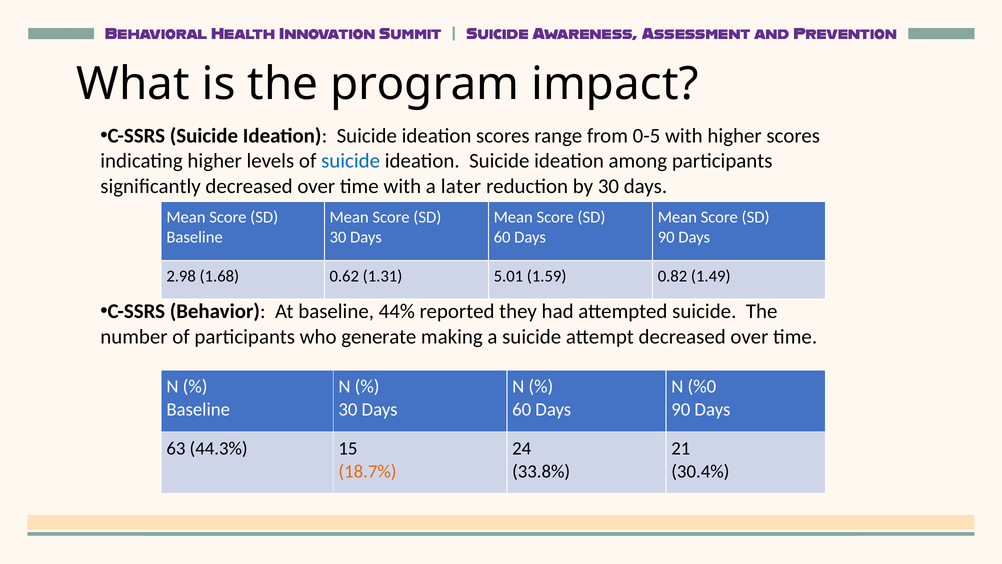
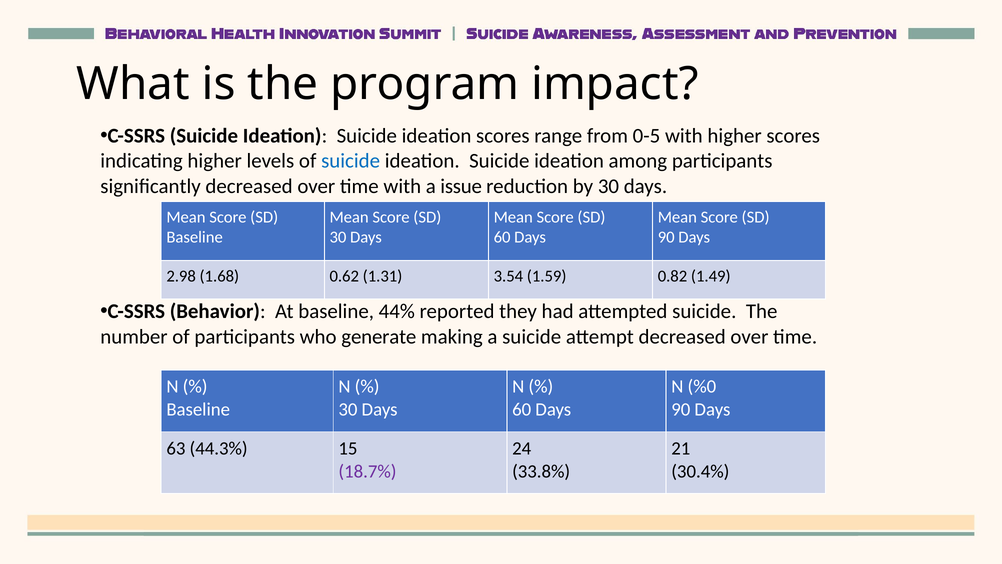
later: later -> issue
5.01: 5.01 -> 3.54
18.7% colour: orange -> purple
